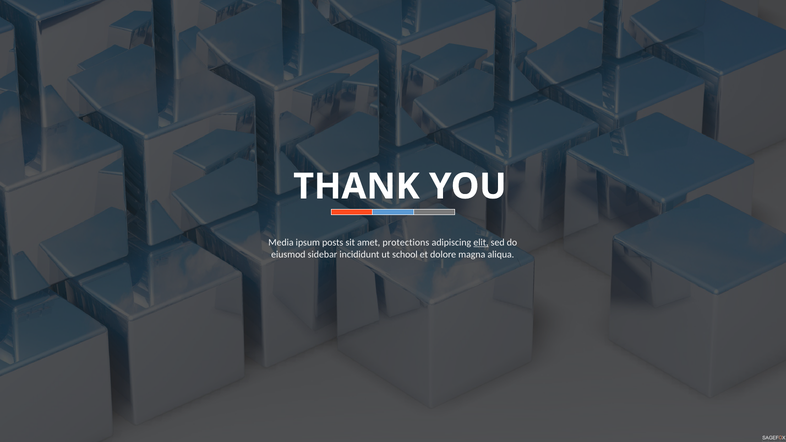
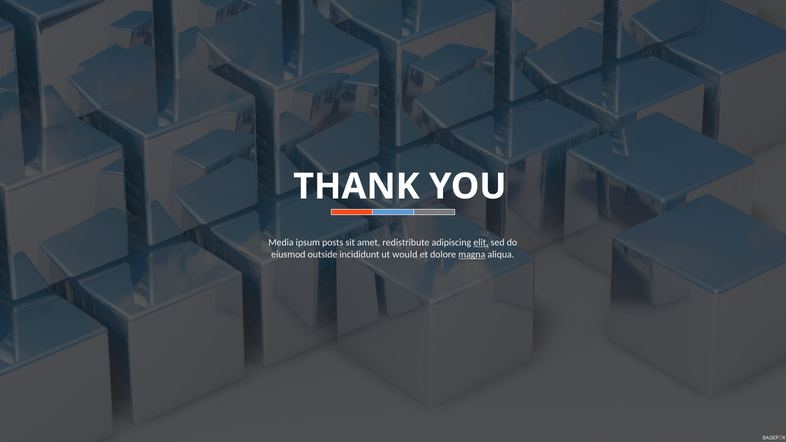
protections: protections -> redistribute
sidebar: sidebar -> outside
school: school -> would
magna underline: none -> present
